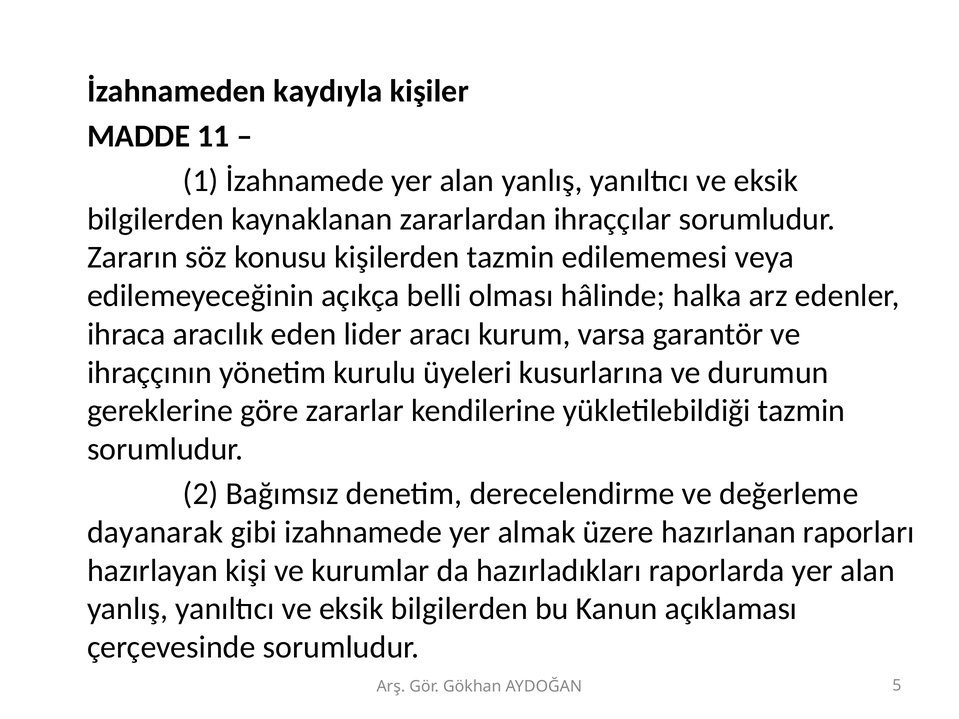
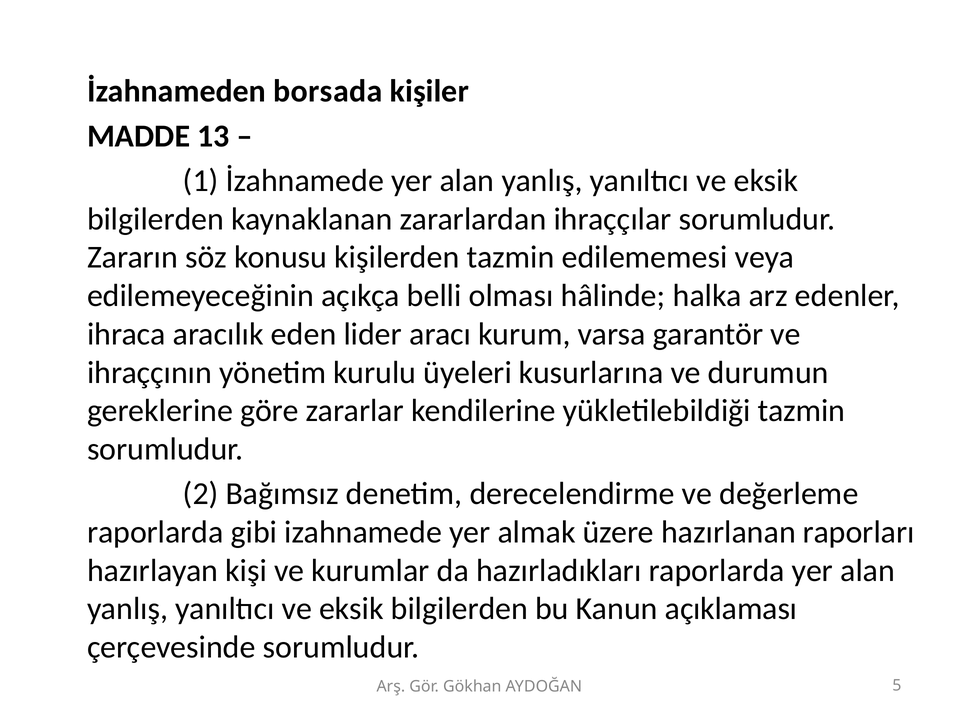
kaydıyla: kaydıyla -> borsada
11: 11 -> 13
dayanarak at (155, 532): dayanarak -> raporlarda
